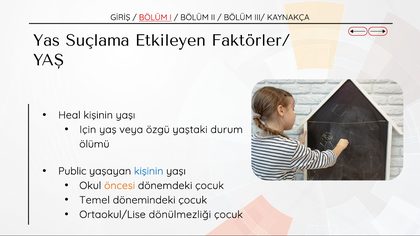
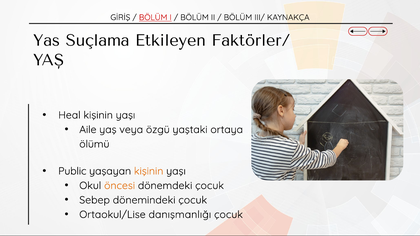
Için: Için -> Aile
durum: durum -> ortaya
kişinin at (149, 171) colour: blue -> orange
Temel: Temel -> Sebep
dönülmezliği: dönülmezliği -> danışmanlığı
